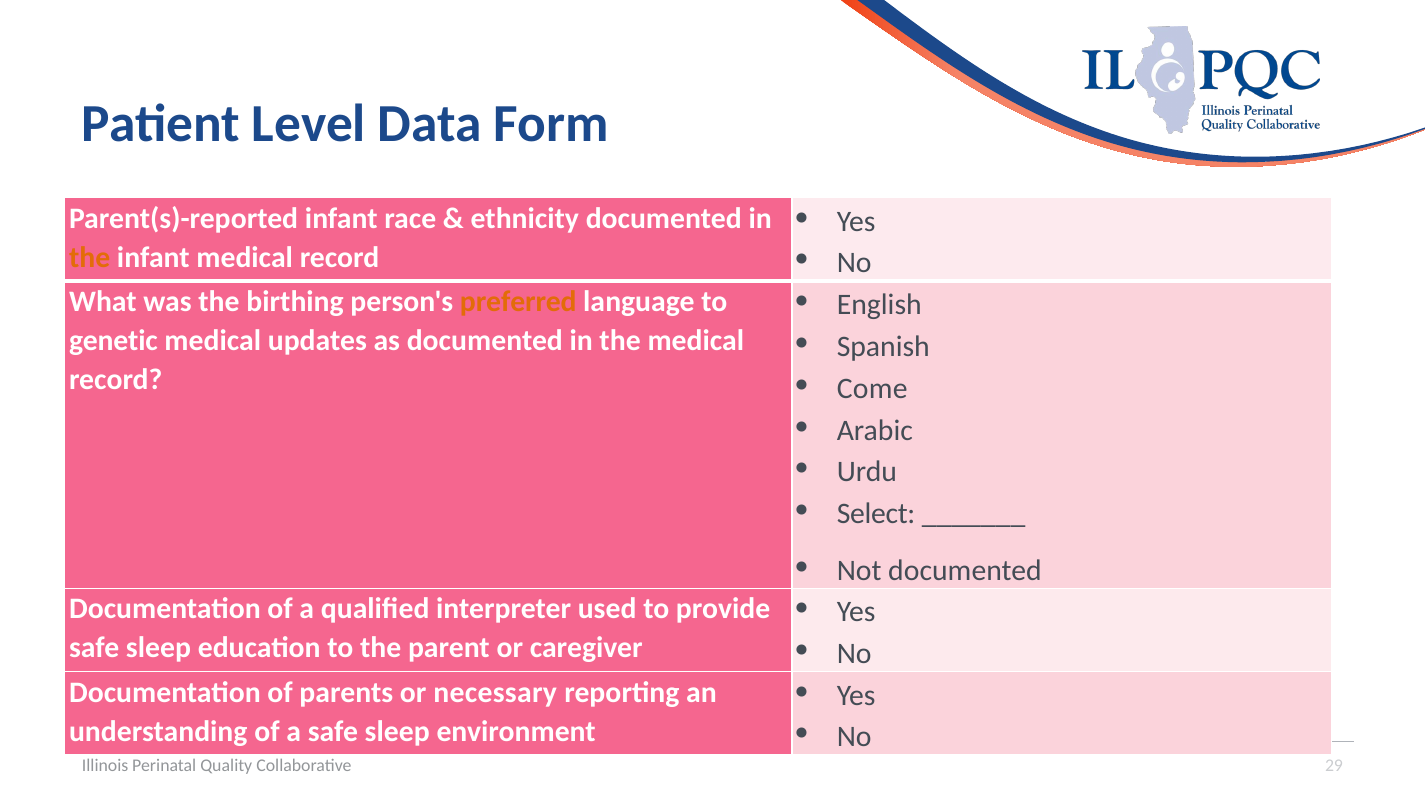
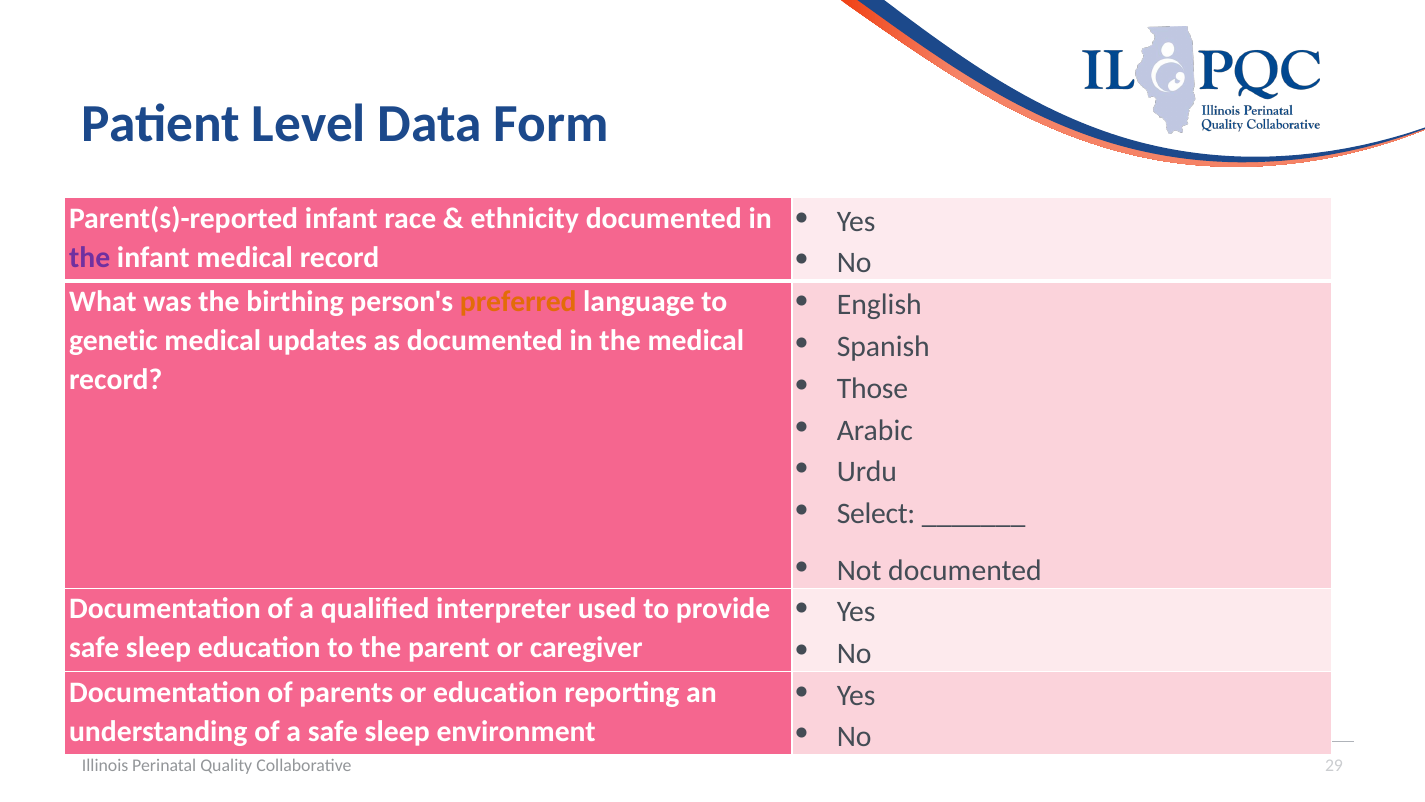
the at (90, 257) colour: orange -> purple
Come: Come -> Those
or necessary: necessary -> education
